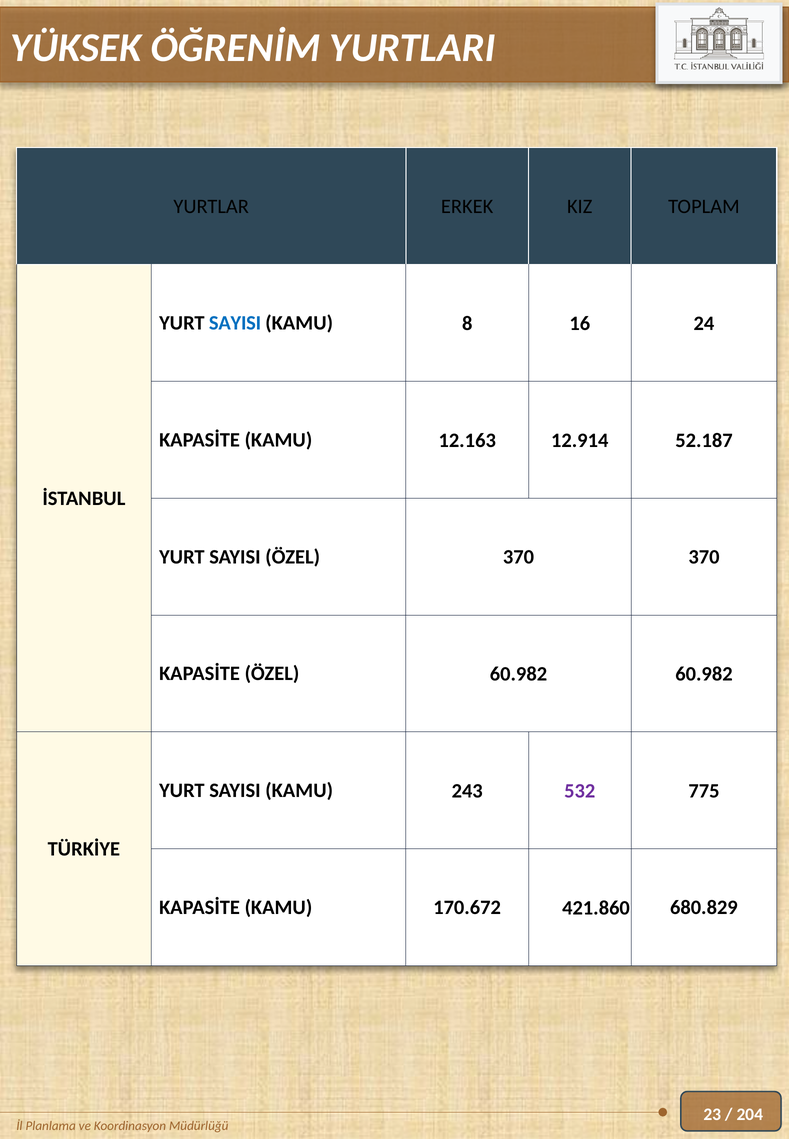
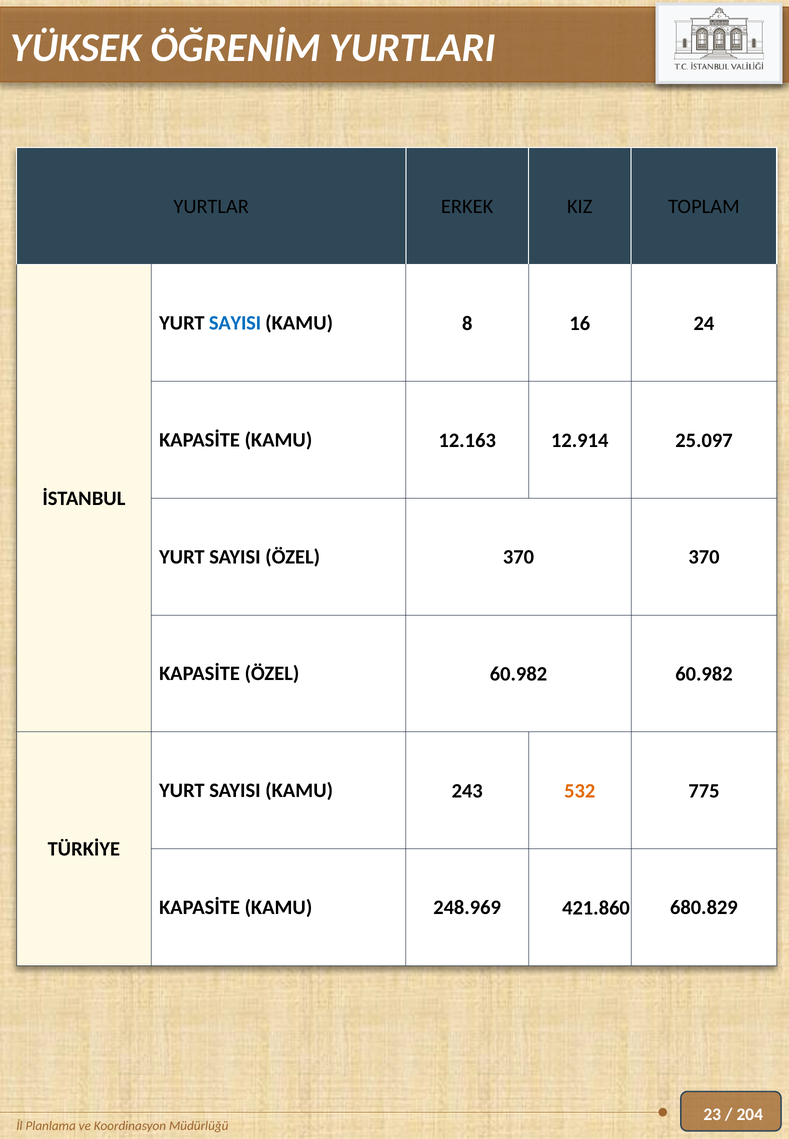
52.187: 52.187 -> 25.097
532 colour: purple -> orange
170.672: 170.672 -> 248.969
